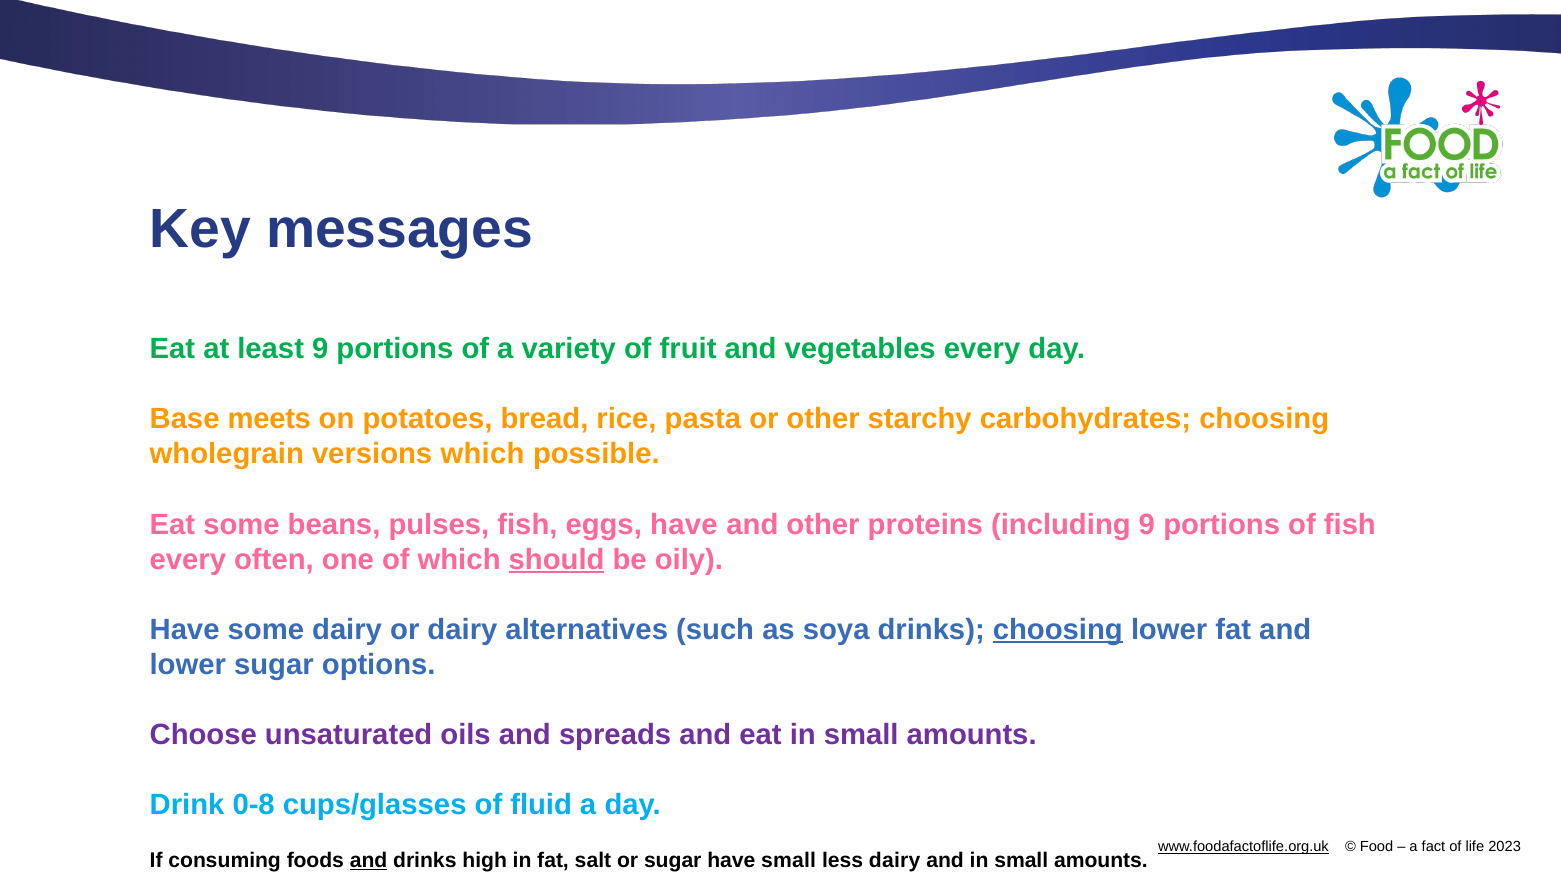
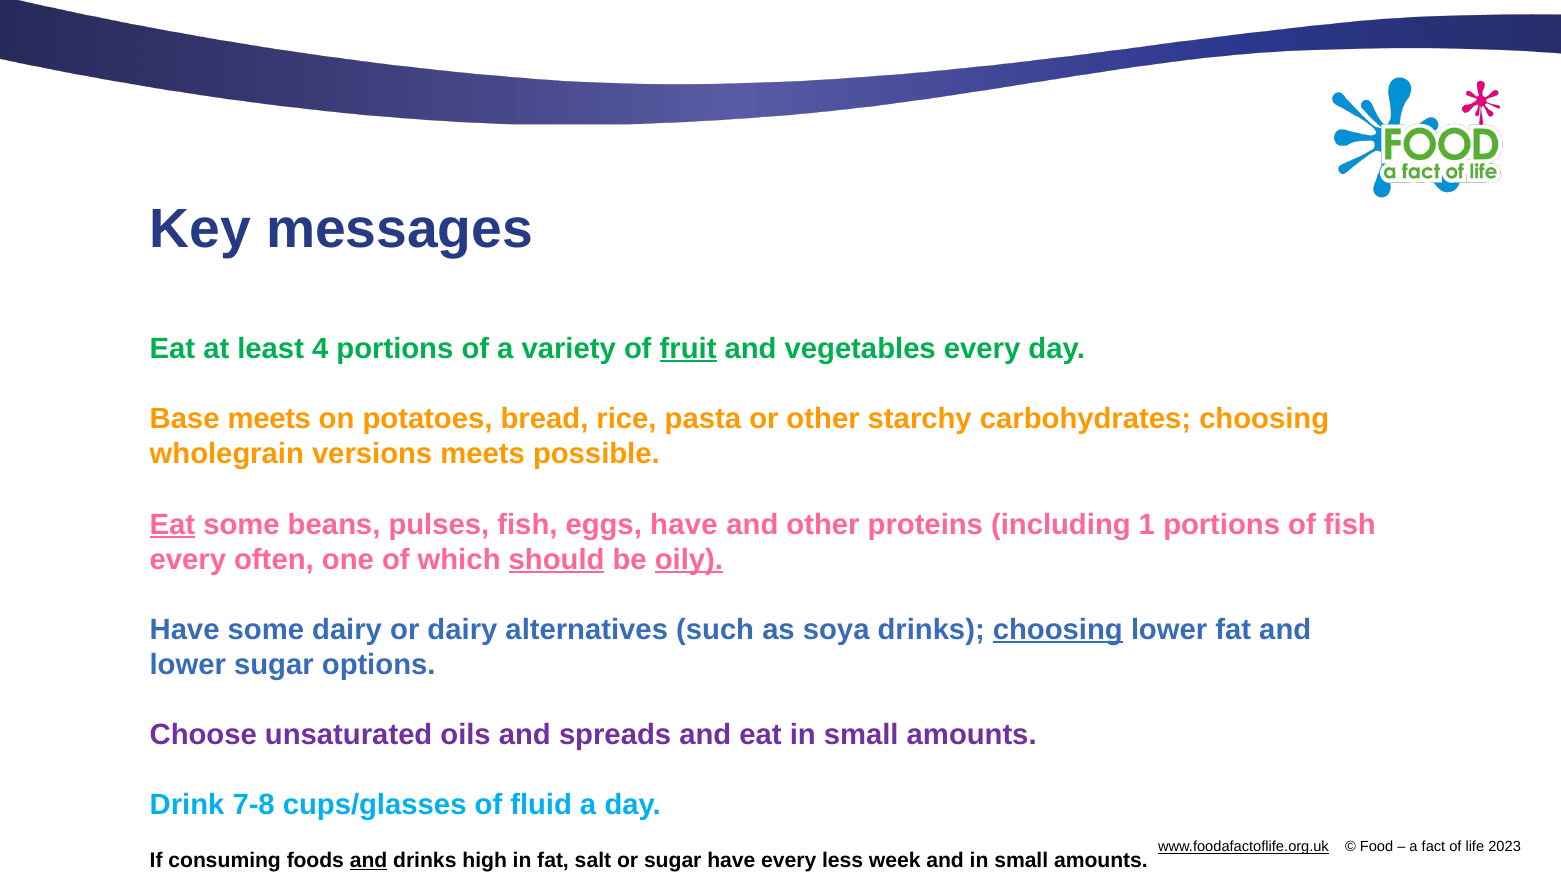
least 9: 9 -> 4
fruit underline: none -> present
versions which: which -> meets
Eat at (172, 524) underline: none -> present
including 9: 9 -> 1
oily underline: none -> present
0-8: 0-8 -> 7-8
have small: small -> every
less dairy: dairy -> week
